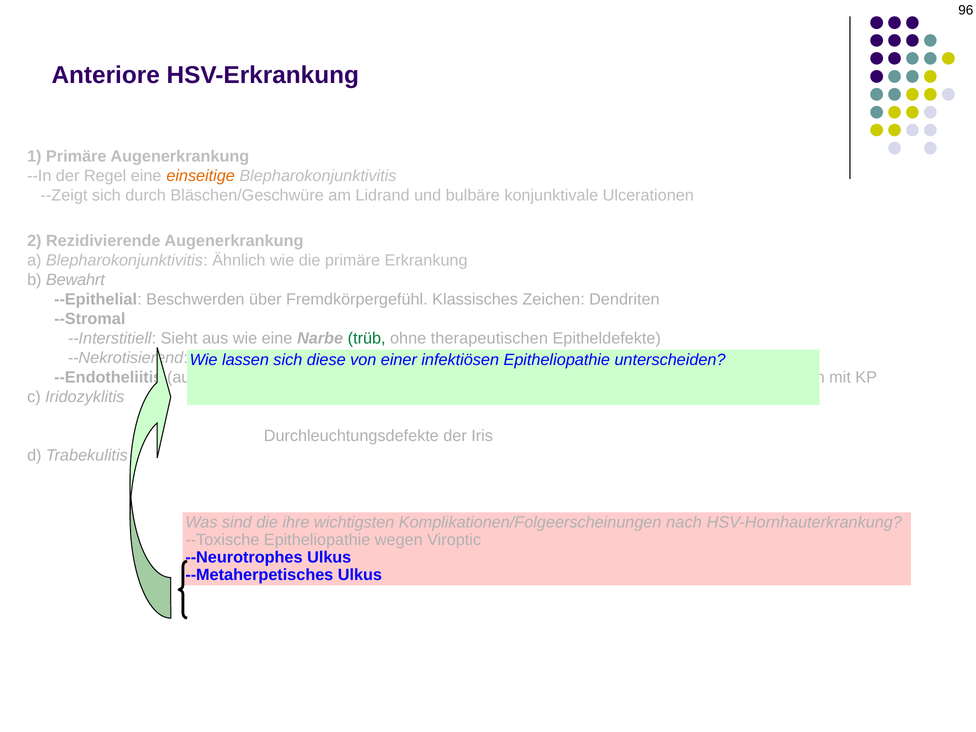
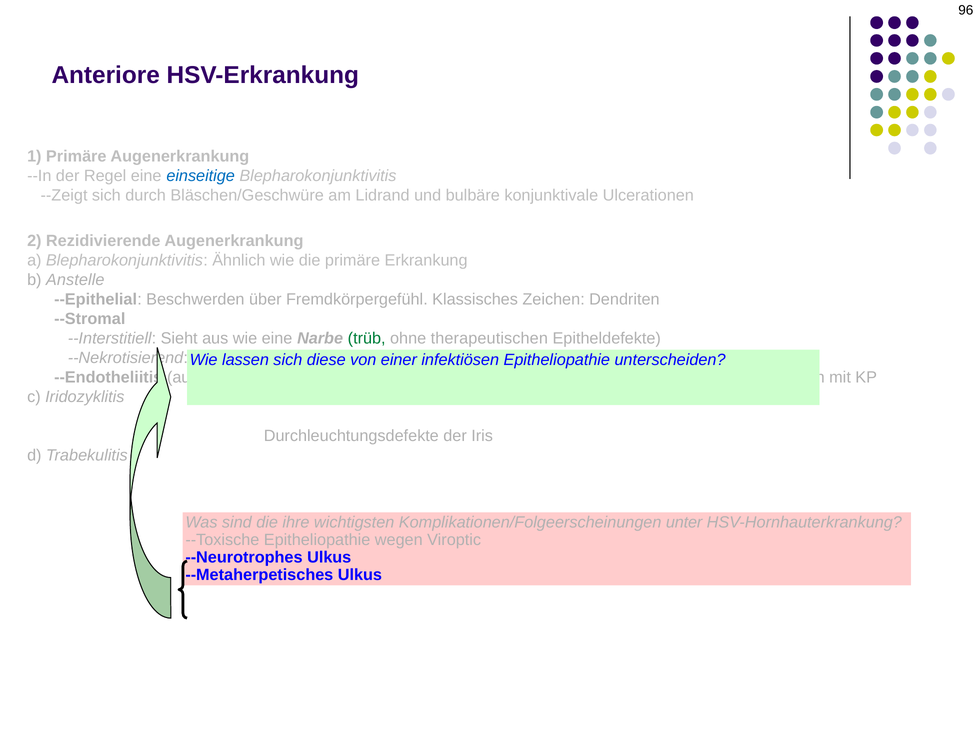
einseitige colour: orange -> blue
Bewahrt: Bewahrt -> Anstelle
nach: nach -> unter
